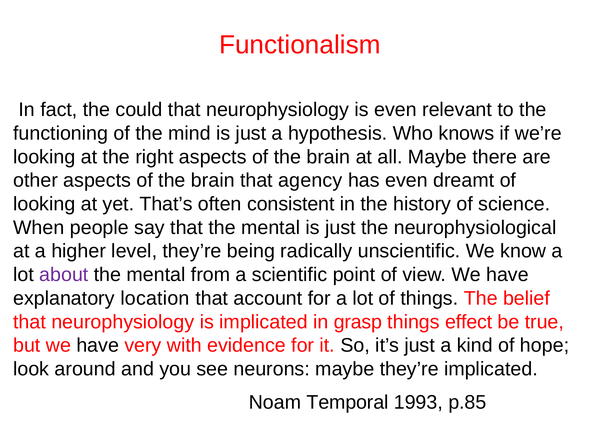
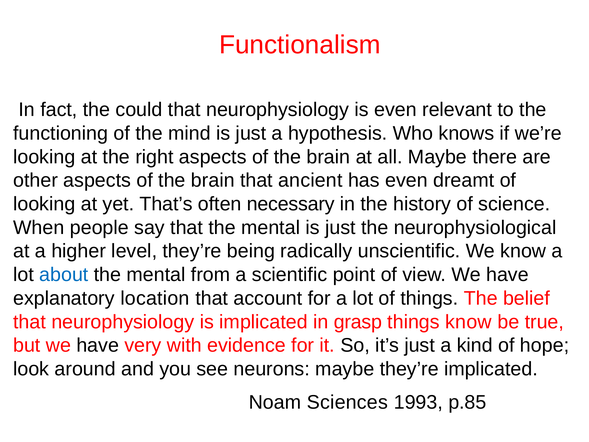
agency: agency -> ancient
consistent: consistent -> necessary
about colour: purple -> blue
things effect: effect -> know
Temporal: Temporal -> Sciences
